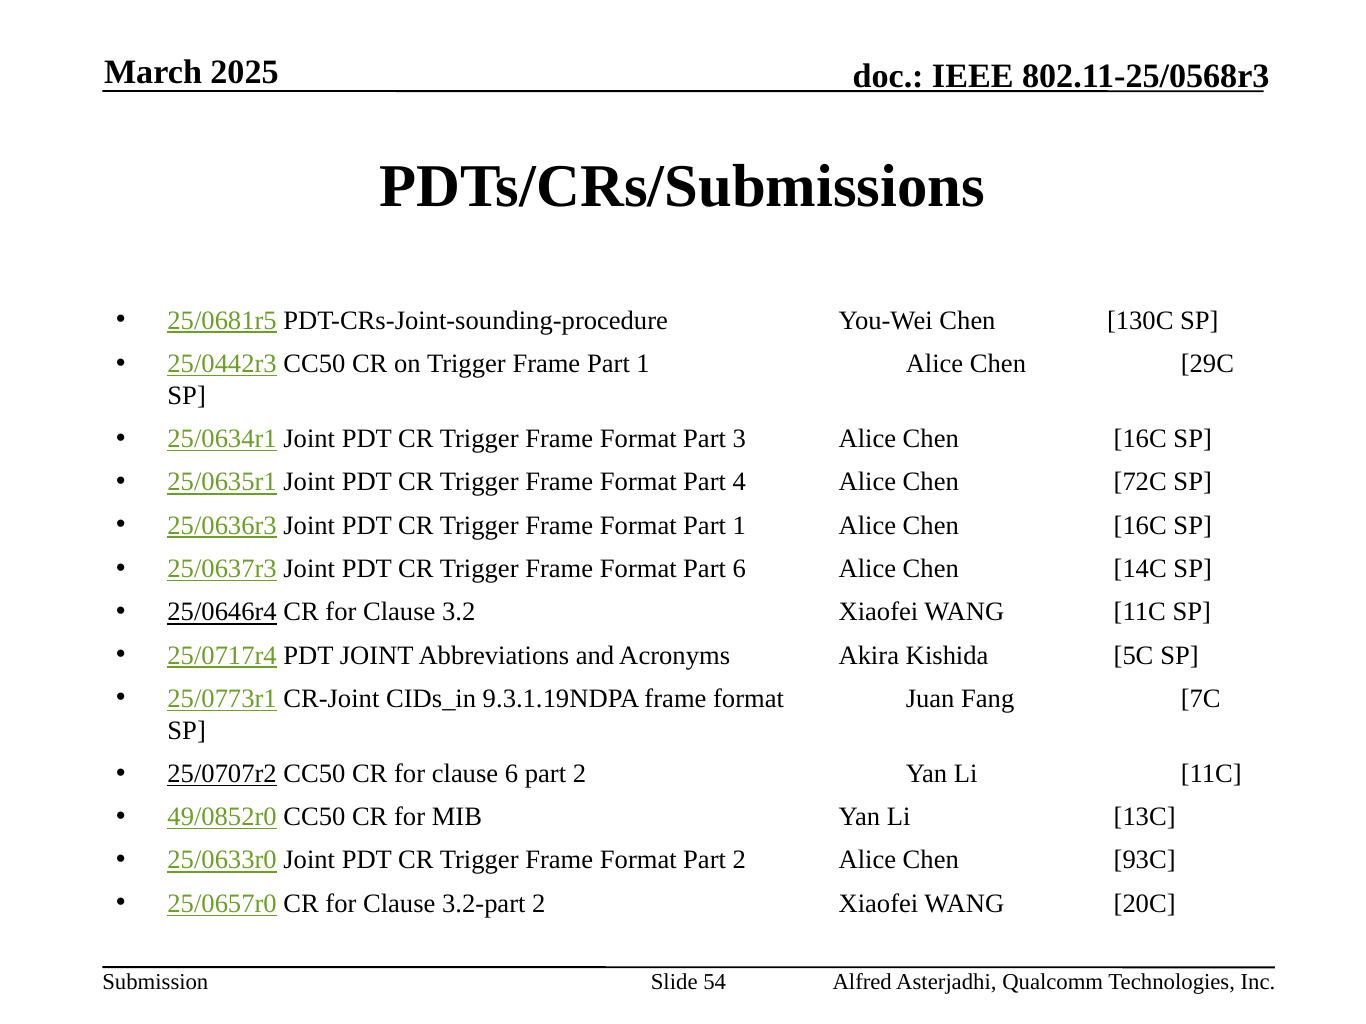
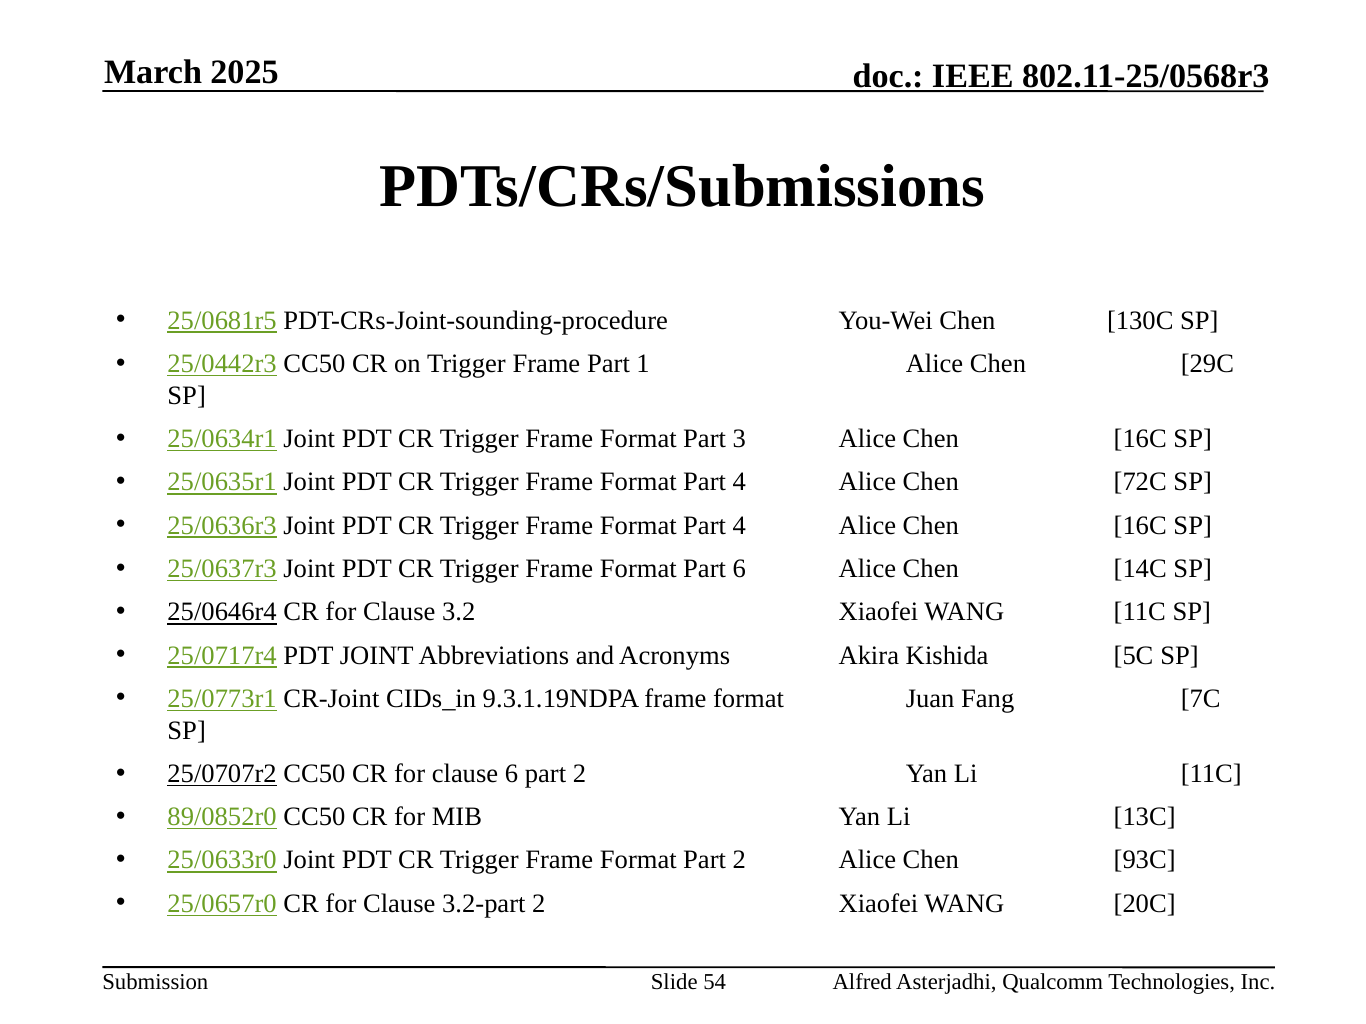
1 at (739, 526): 1 -> 4
49/0852r0: 49/0852r0 -> 89/0852r0
